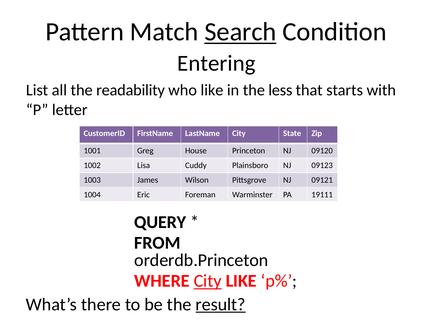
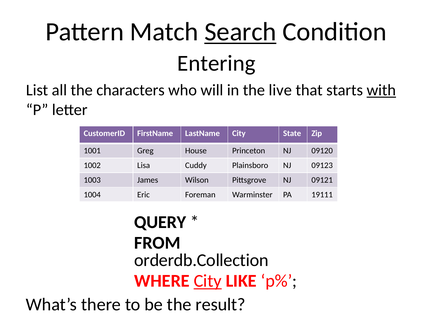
readability: readability -> characters
who like: like -> will
less: less -> live
with underline: none -> present
orderdb.Princeton: orderdb.Princeton -> orderdb.Collection
result underline: present -> none
